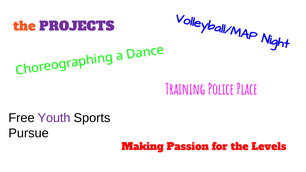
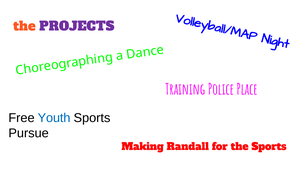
Youth colour: purple -> blue
Passion: Passion -> Randall
the Levels: Levels -> Sports
